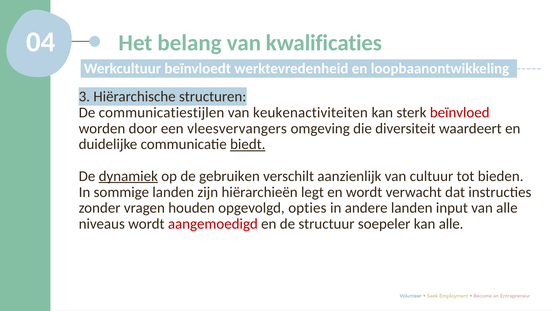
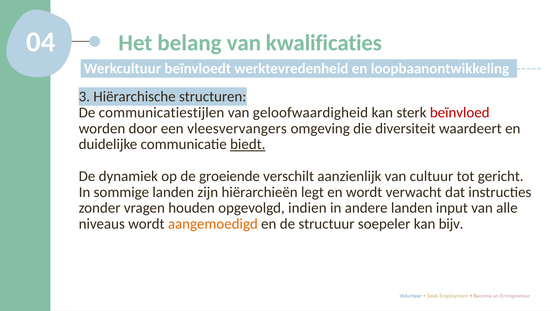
keukenactiviteiten: keukenactiviteiten -> geloofwaardigheid
dynamiek underline: present -> none
gebruiken: gebruiken -> groeiende
bieden: bieden -> gericht
opties: opties -> indien
aangemoedigd colour: red -> orange
kan alle: alle -> bijv
